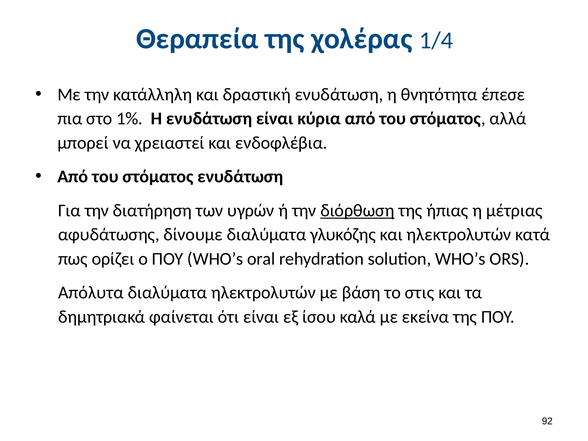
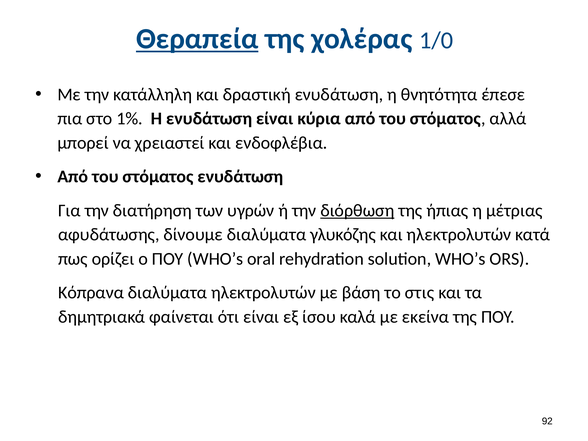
Θεραπεία underline: none -> present
1/4: 1/4 -> 1/0
Απόλυτα: Απόλυτα -> Κόπρανα
